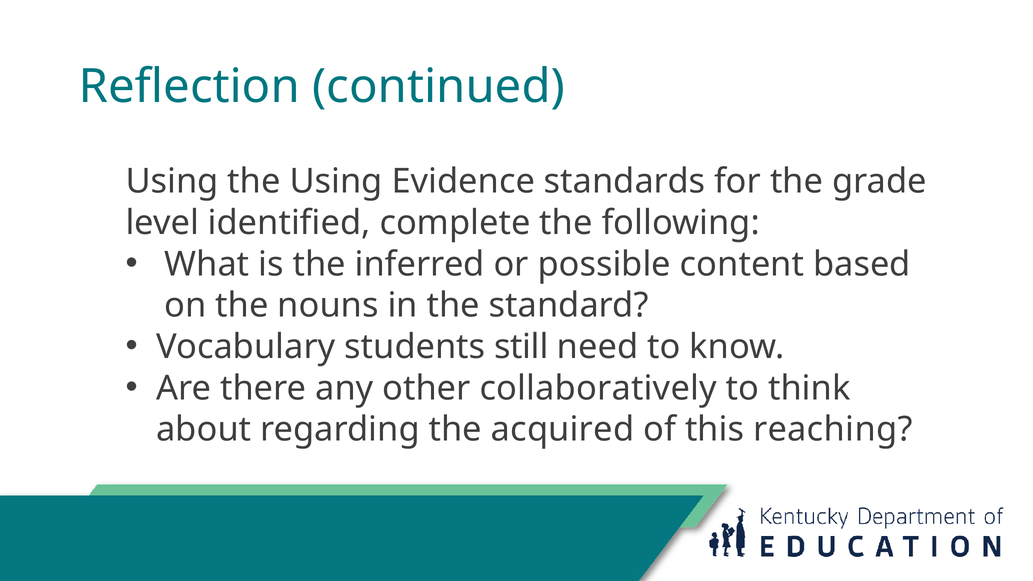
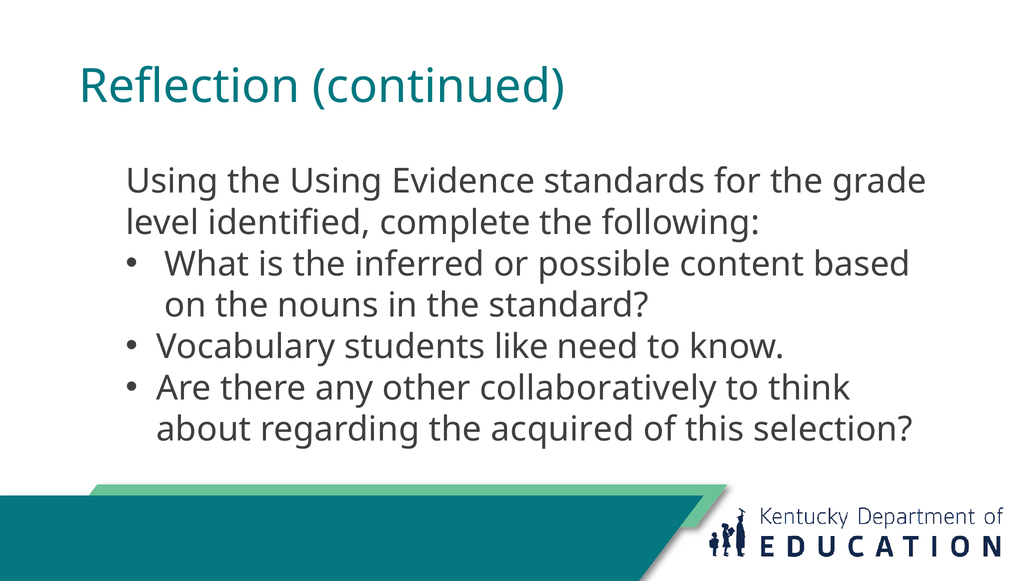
still: still -> like
reaching: reaching -> selection
